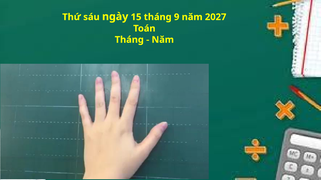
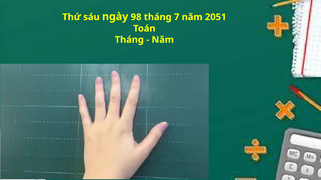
15: 15 -> 98
9: 9 -> 7
2027: 2027 -> 2051
